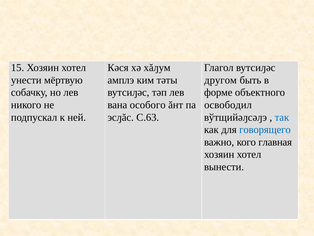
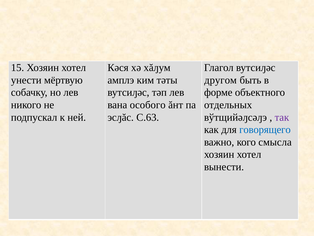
освободил: освободил -> отдельных
так colour: blue -> purple
главная: главная -> смысла
